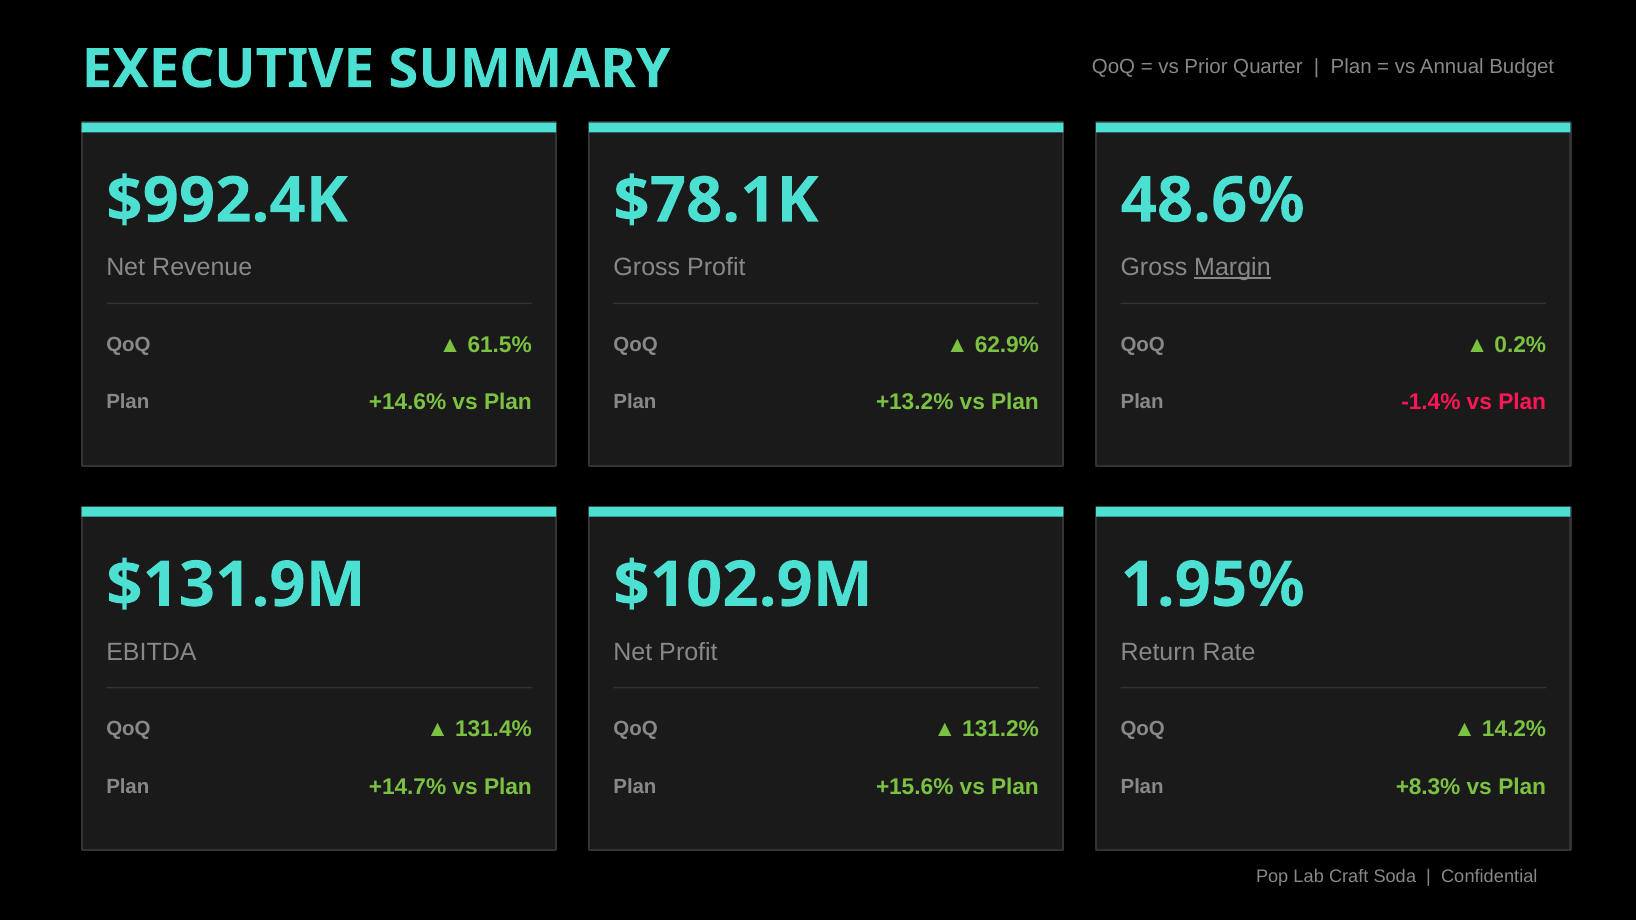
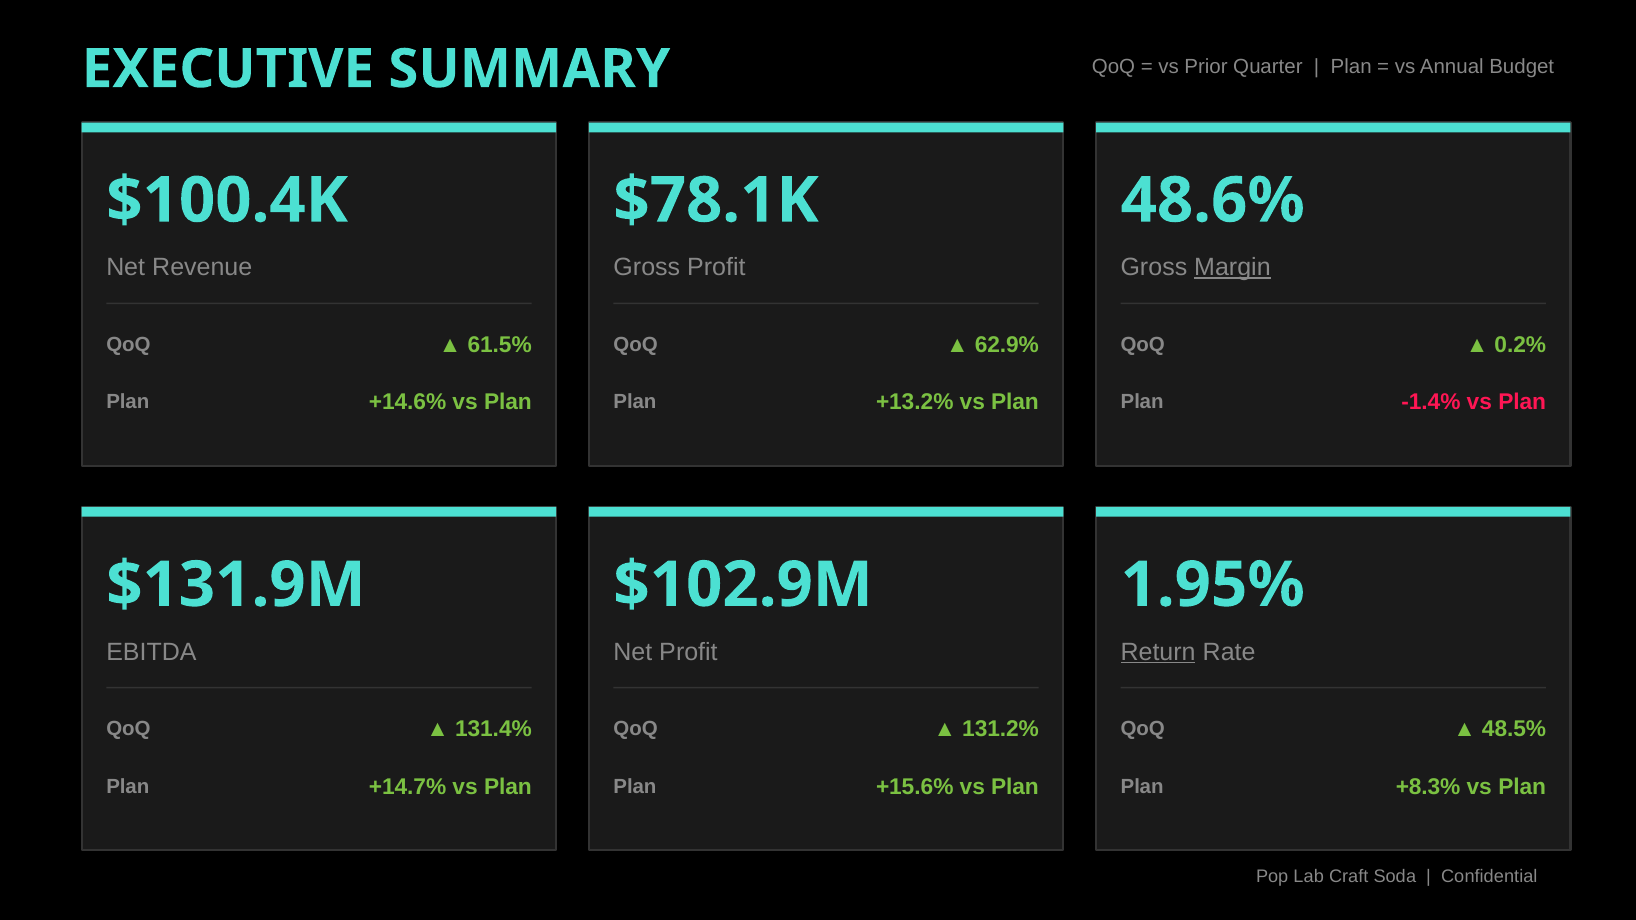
$992.4K: $992.4K -> $100.4K
Return underline: none -> present
14.2%: 14.2% -> 48.5%
